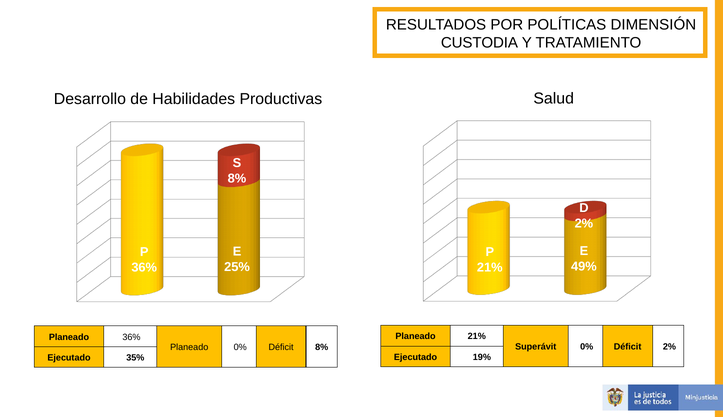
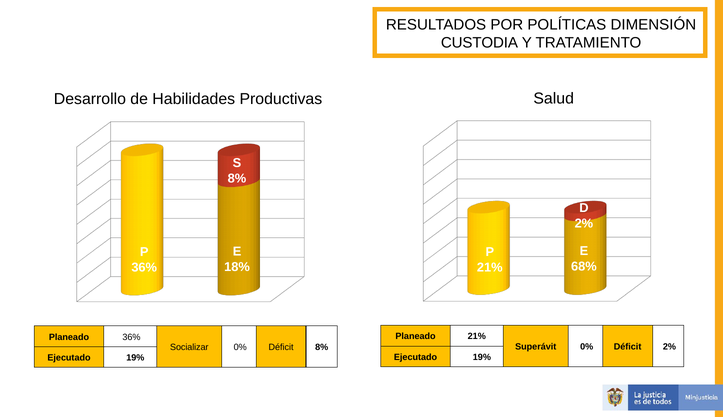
49%: 49% -> 68%
25%: 25% -> 18%
Planeado at (189, 347): Planeado -> Socializar
35% at (135, 358): 35% -> 19%
